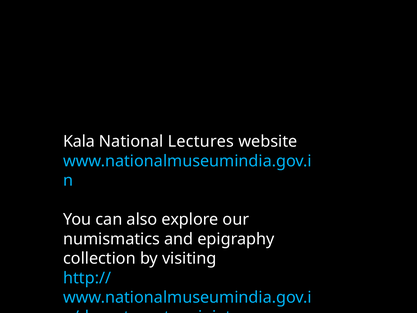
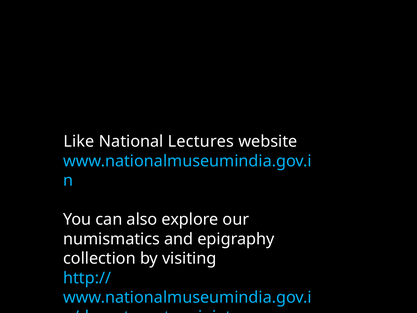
Kala: Kala -> Like
